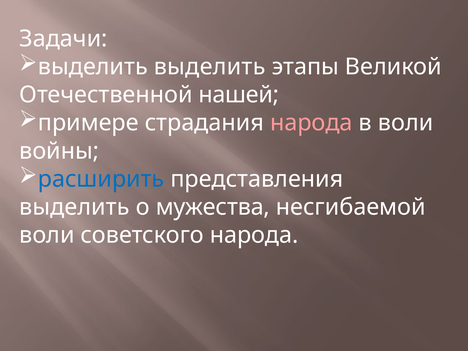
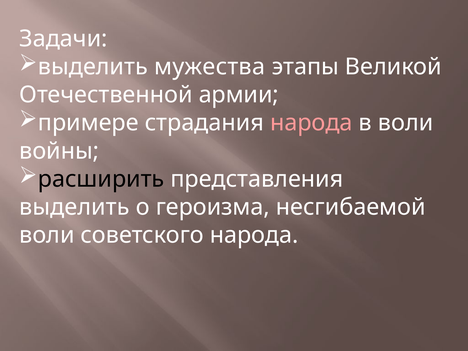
выделить выделить: выделить -> мужества
нашей: нашей -> армии
расширить colour: blue -> black
мужества: мужества -> героизма
